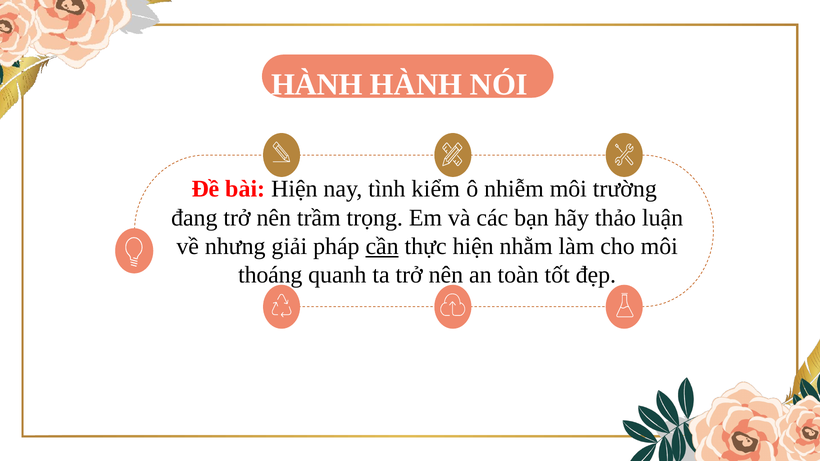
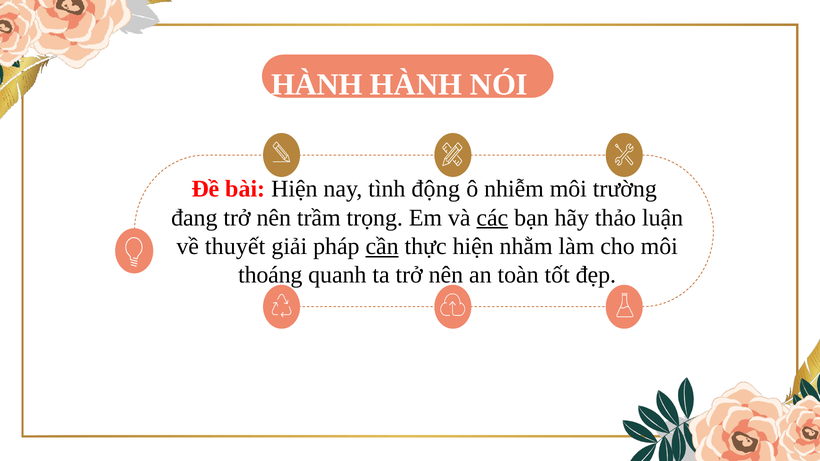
kiểm: kiểm -> động
các underline: none -> present
nhưng: nhưng -> thuyết
